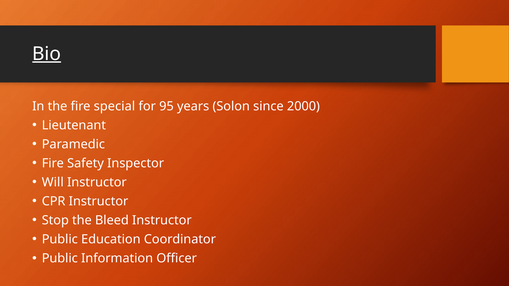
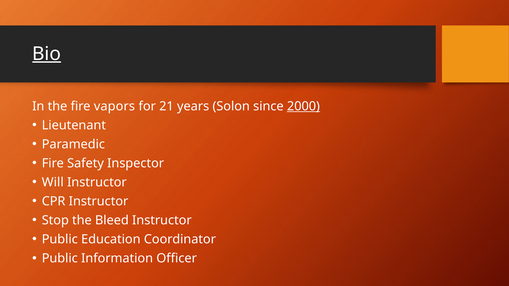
special: special -> vapors
95: 95 -> 21
2000 underline: none -> present
